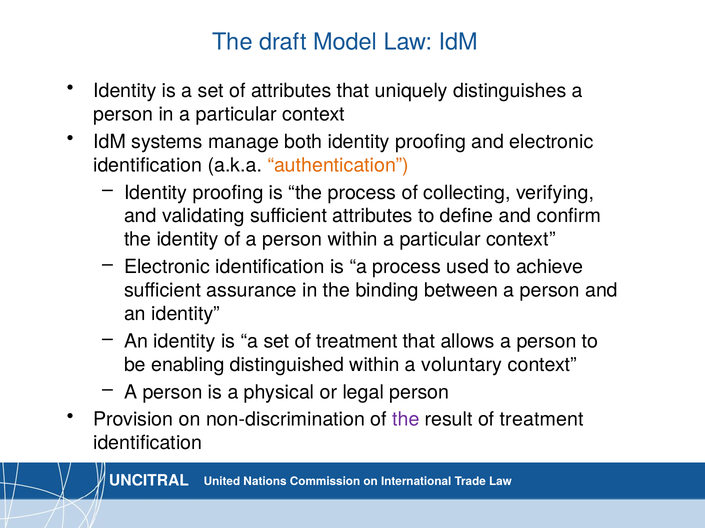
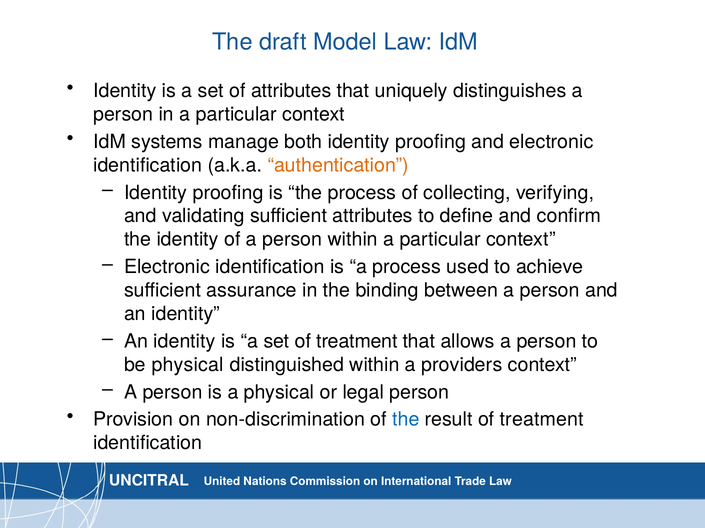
be enabling: enabling -> physical
voluntary: voluntary -> providers
the at (406, 420) colour: purple -> blue
